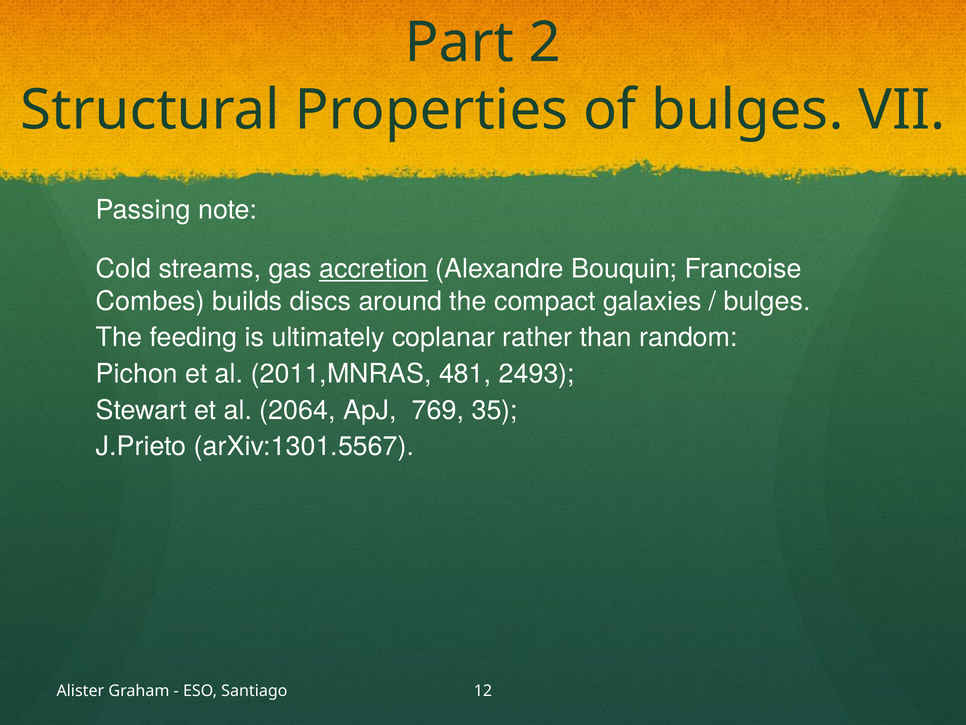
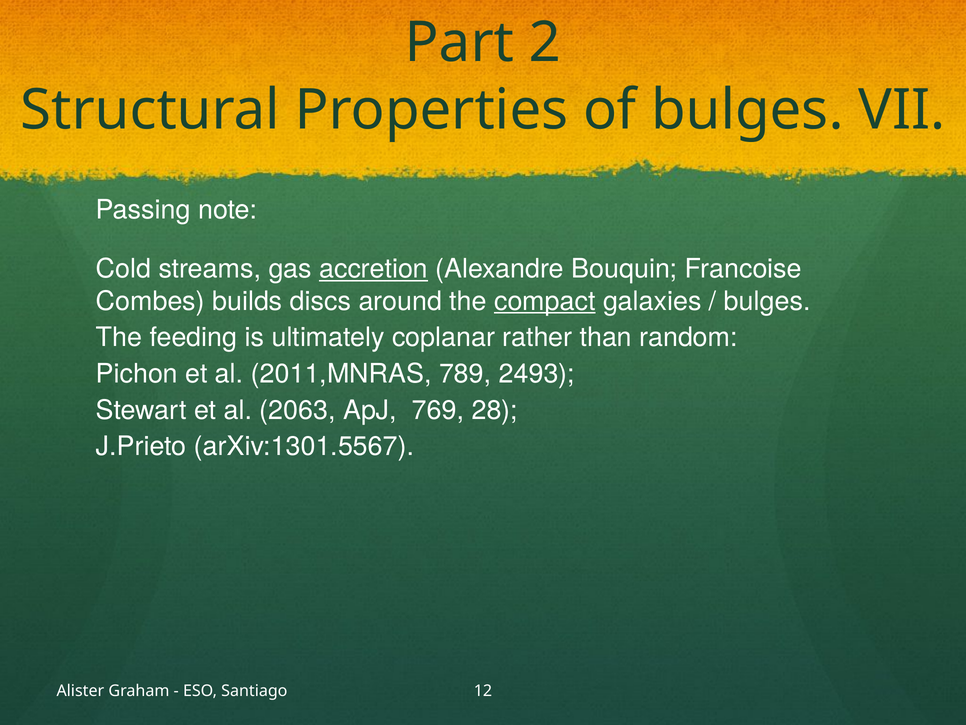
compact underline: none -> present
481: 481 -> 789
2064: 2064 -> 2063
35: 35 -> 28
